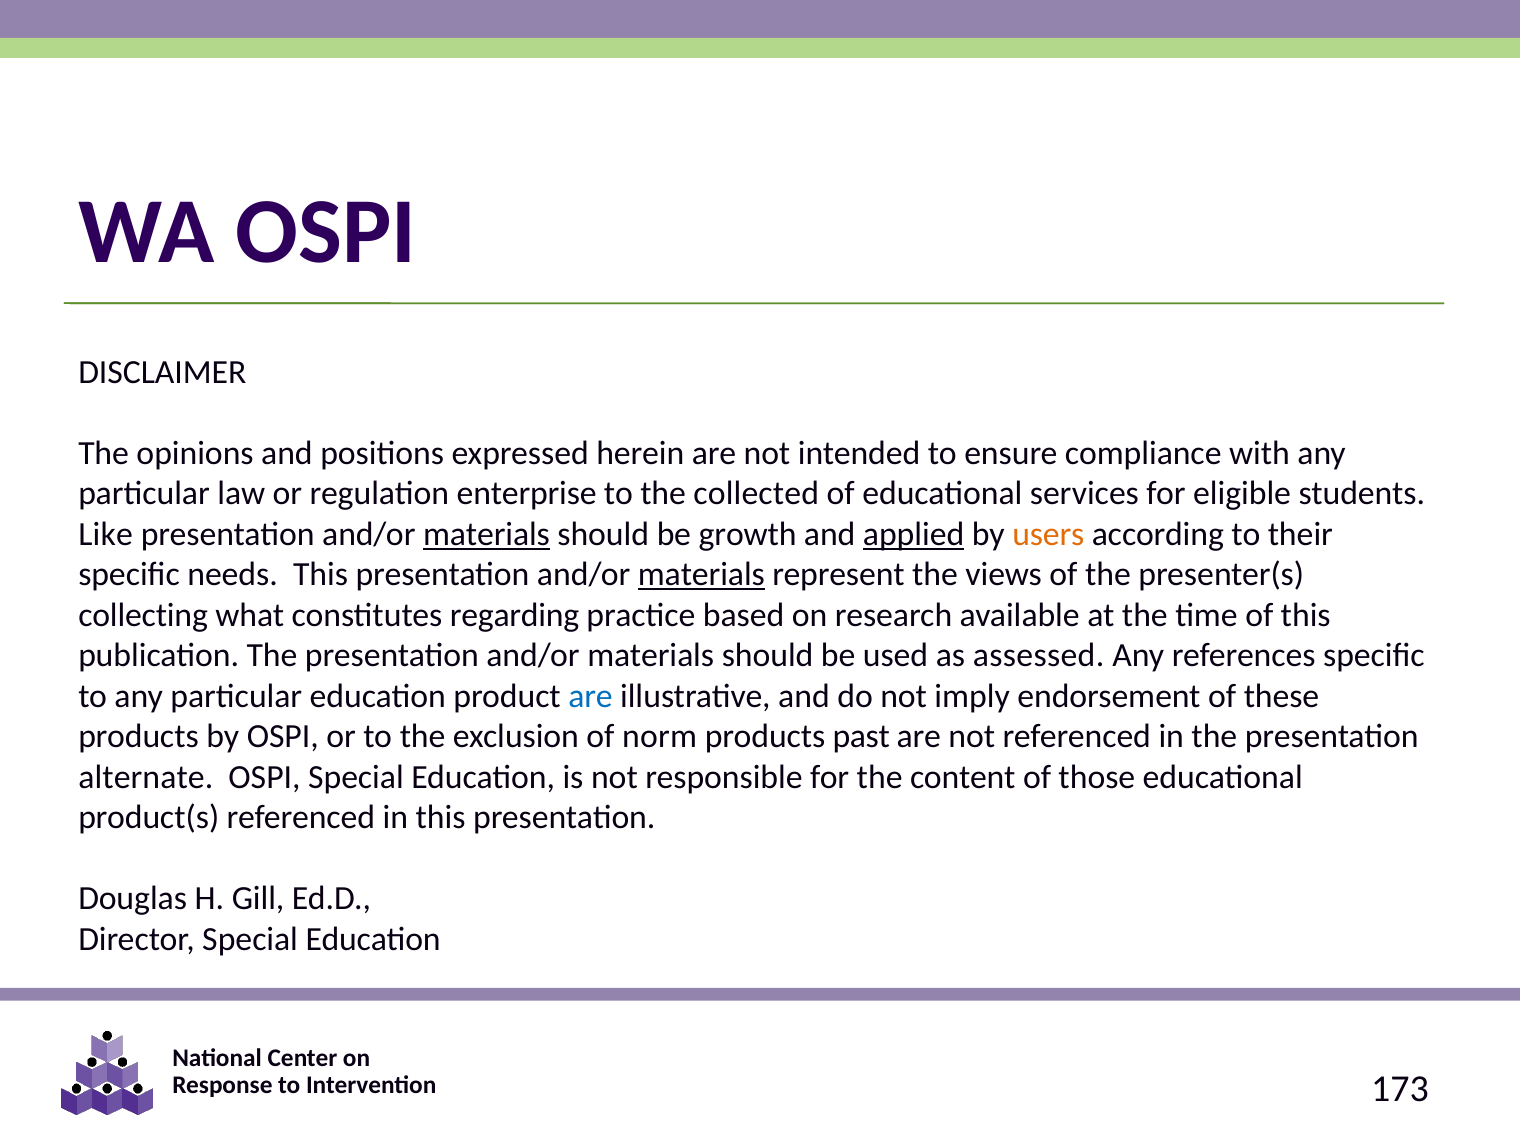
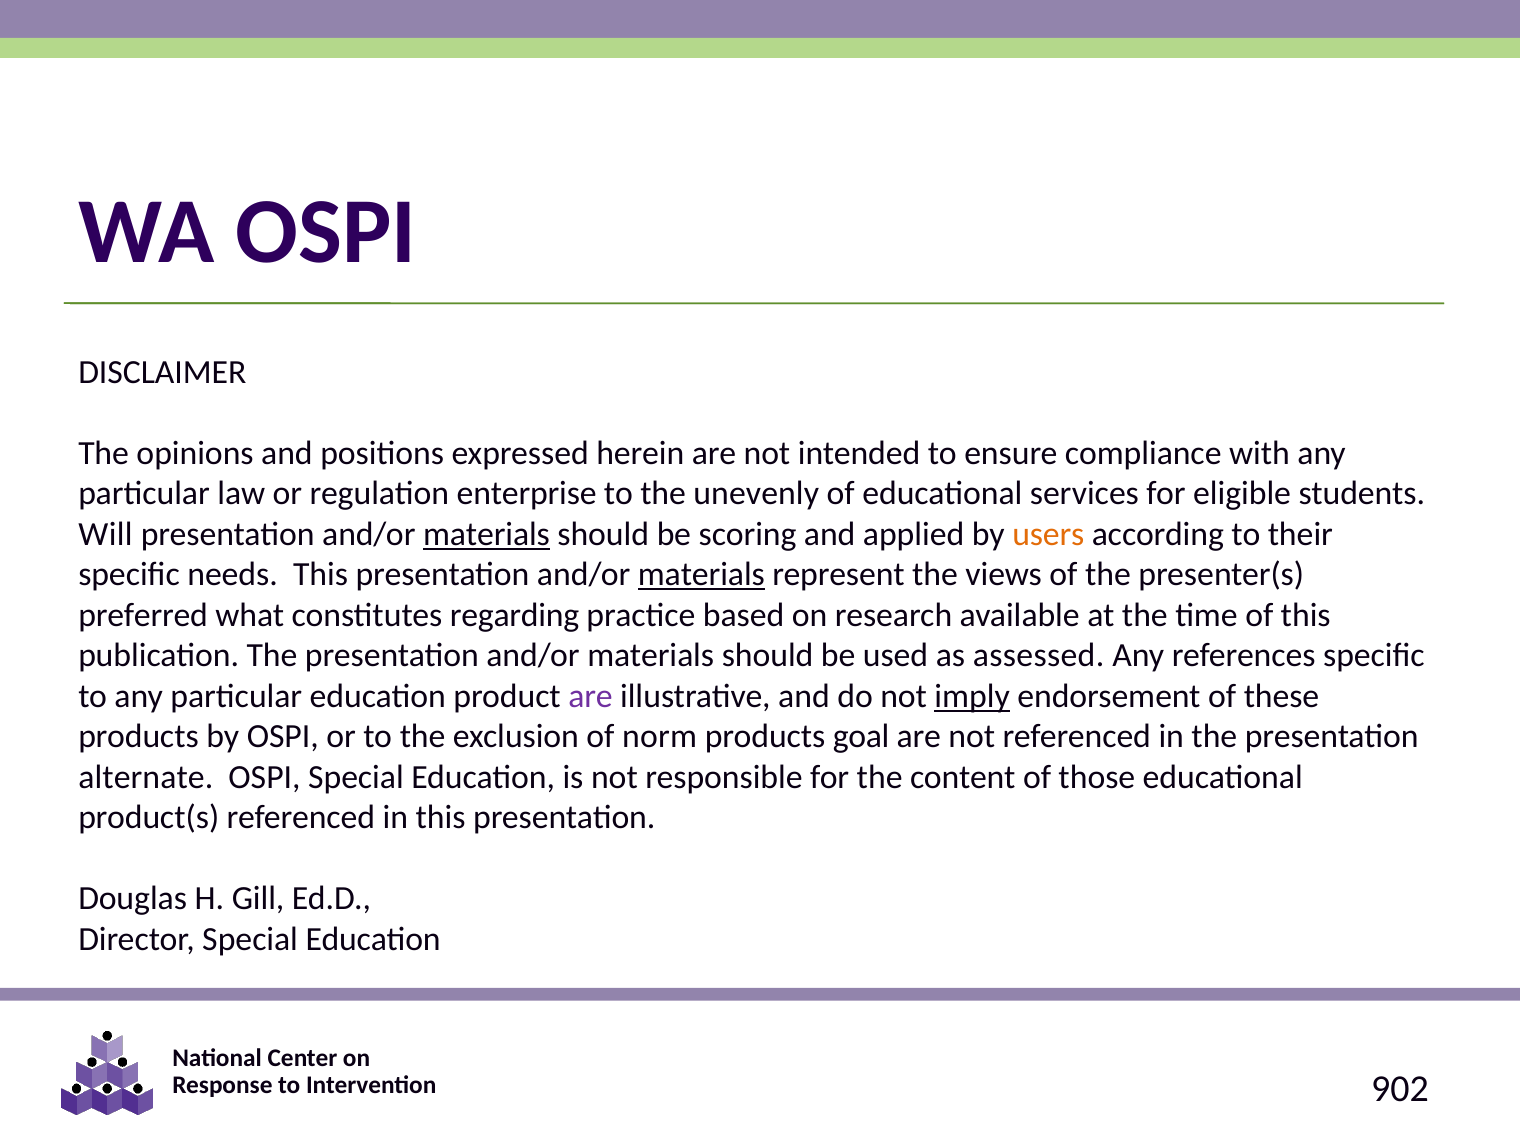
collected: collected -> unevenly
Like: Like -> Will
growth: growth -> scoring
applied underline: present -> none
collecting: collecting -> preferred
are at (591, 696) colour: blue -> purple
imply underline: none -> present
past: past -> goal
173: 173 -> 902
